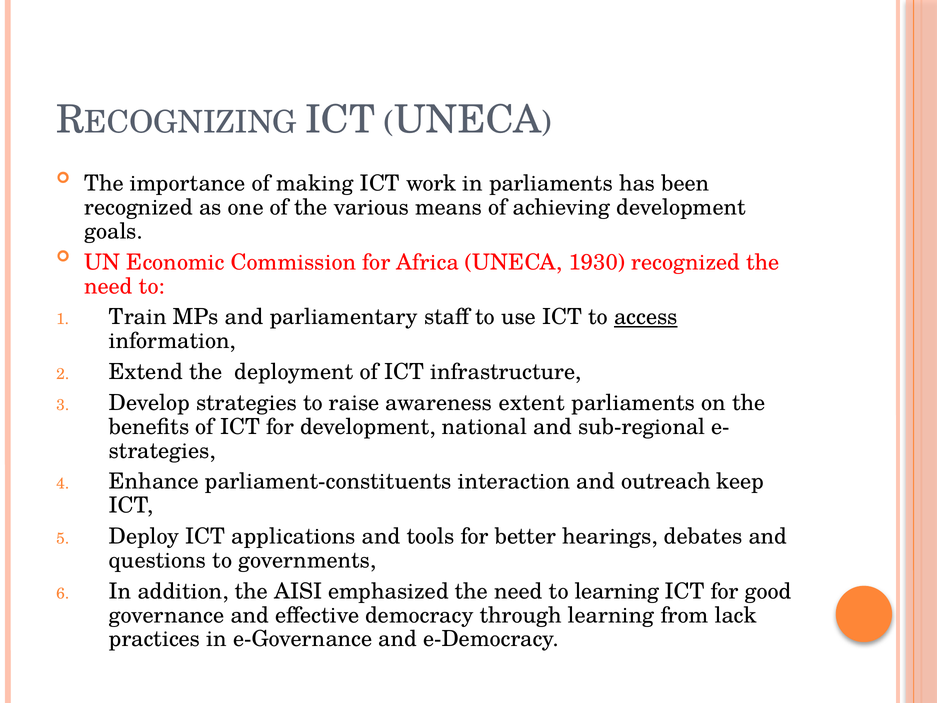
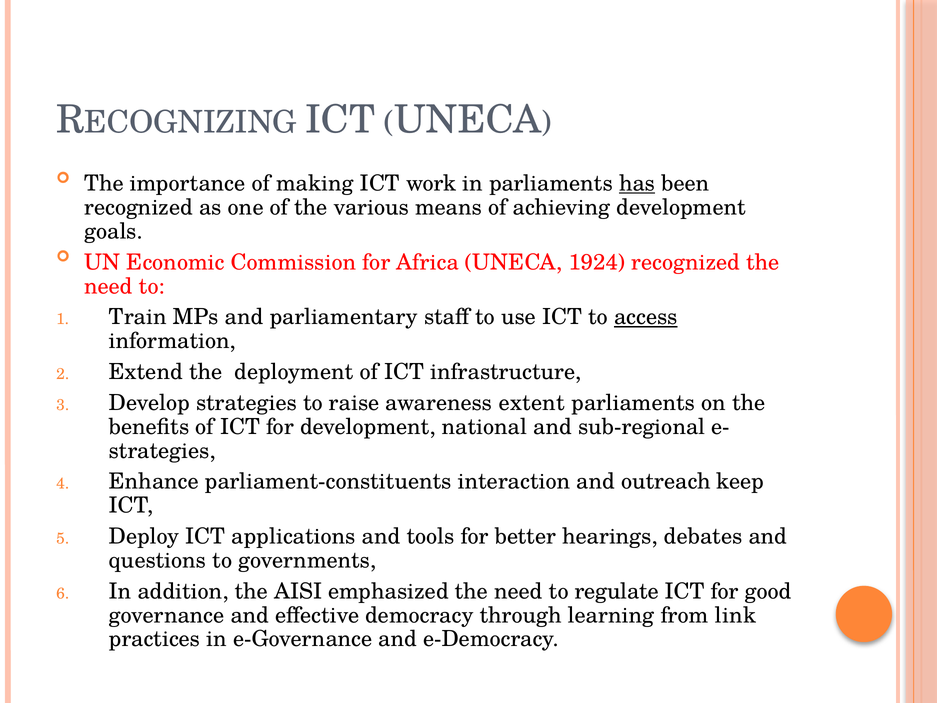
has underline: none -> present
1930: 1930 -> 1924
to learning: learning -> regulate
lack: lack -> link
